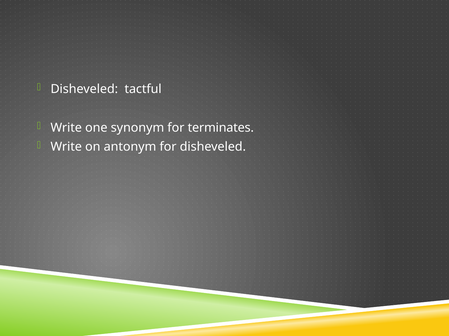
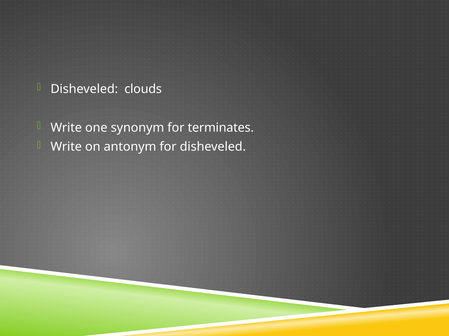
tactful: tactful -> clouds
